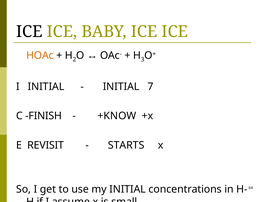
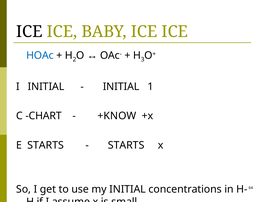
HOAc colour: orange -> blue
7: 7 -> 1
FINISH: FINISH -> CHART
E REVISIT: REVISIT -> STARTS
